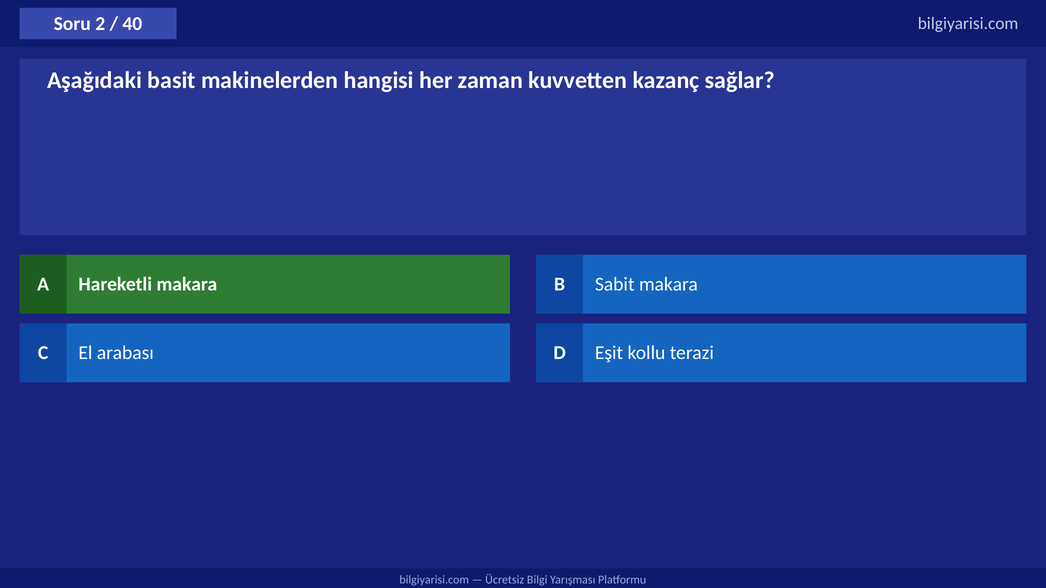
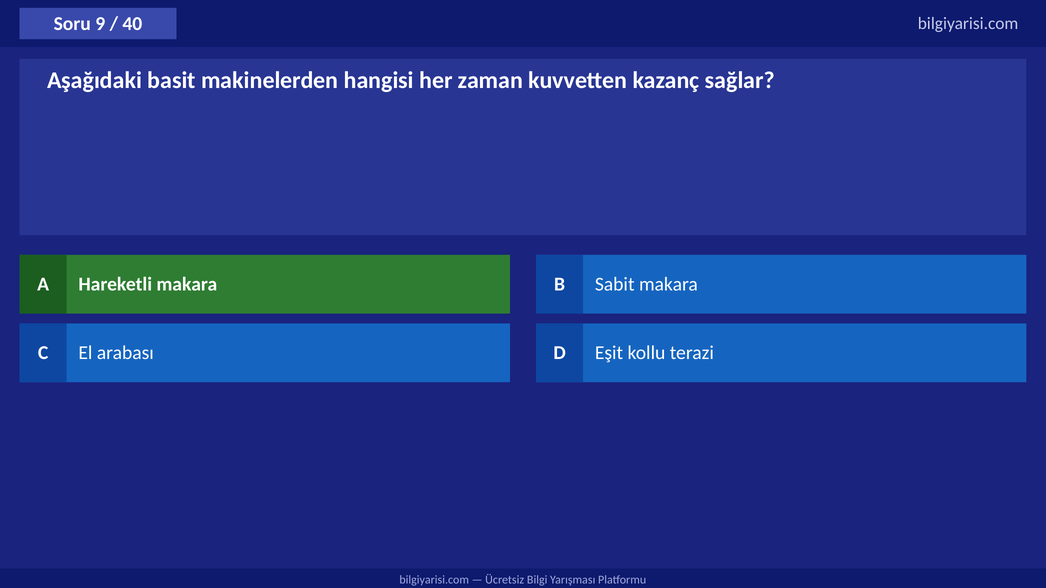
2: 2 -> 9
